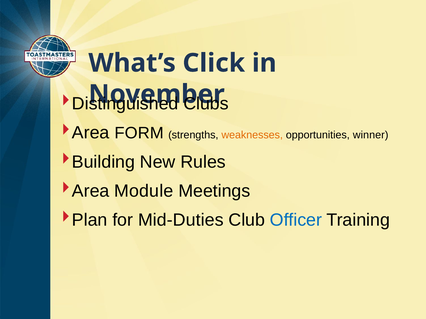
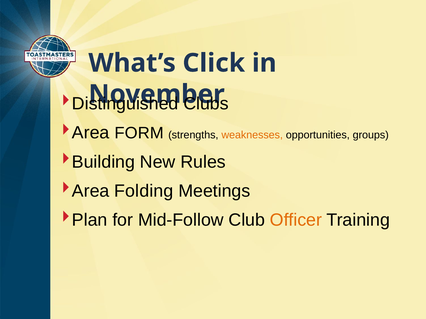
winner: winner -> groups
Module: Module -> Folding
Mid-Duties: Mid-Duties -> Mid-Follow
Officer colour: blue -> orange
